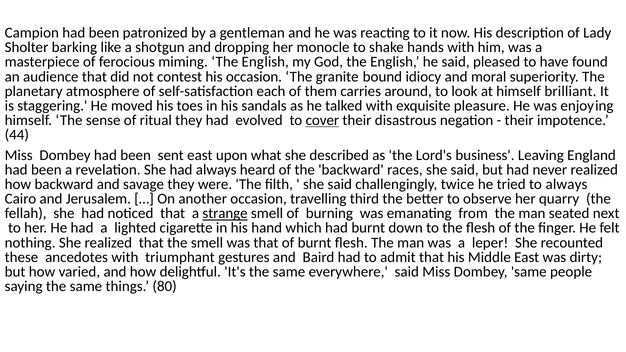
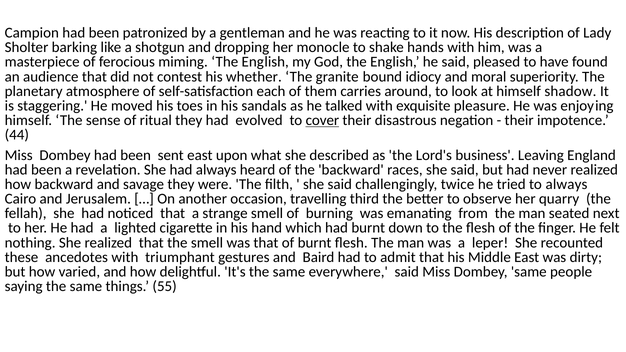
his occasion: occasion -> whether
brilliant: brilliant -> shadow
strange underline: present -> none
80: 80 -> 55
